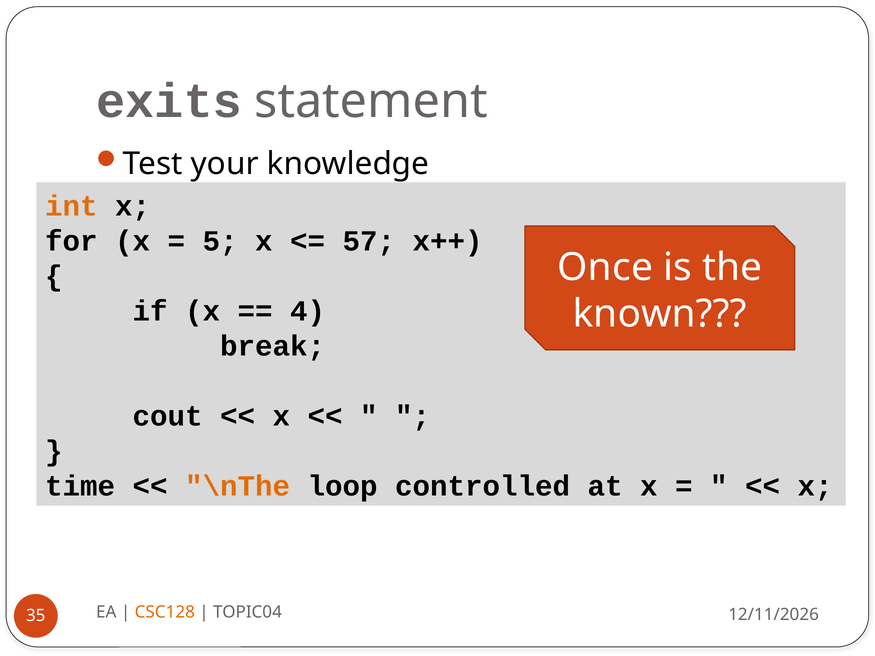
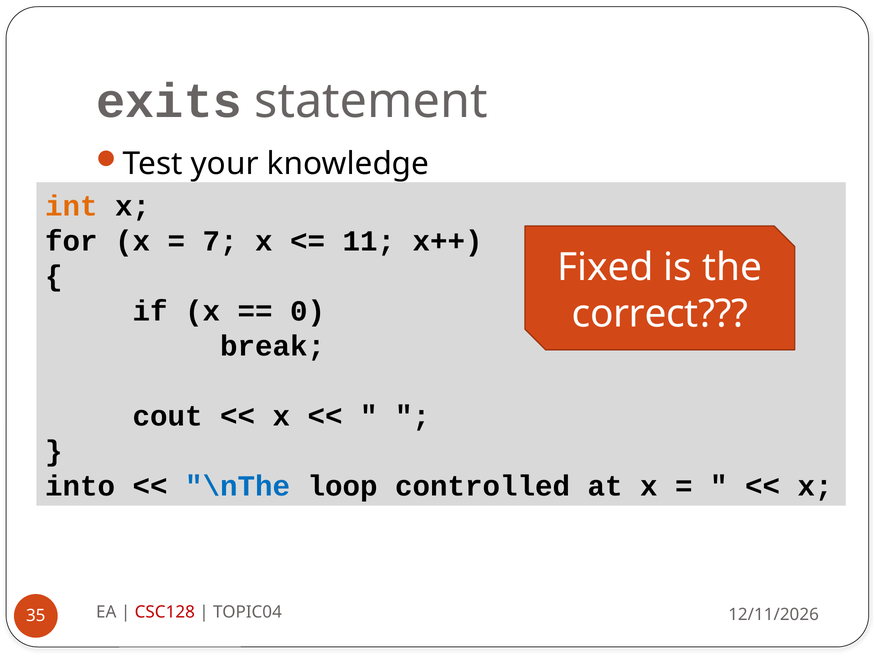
5: 5 -> 7
57: 57 -> 11
Once: Once -> Fixed
4: 4 -> 0
known: known -> correct
time: time -> into
\nThe colour: orange -> blue
CSC128 colour: orange -> red
